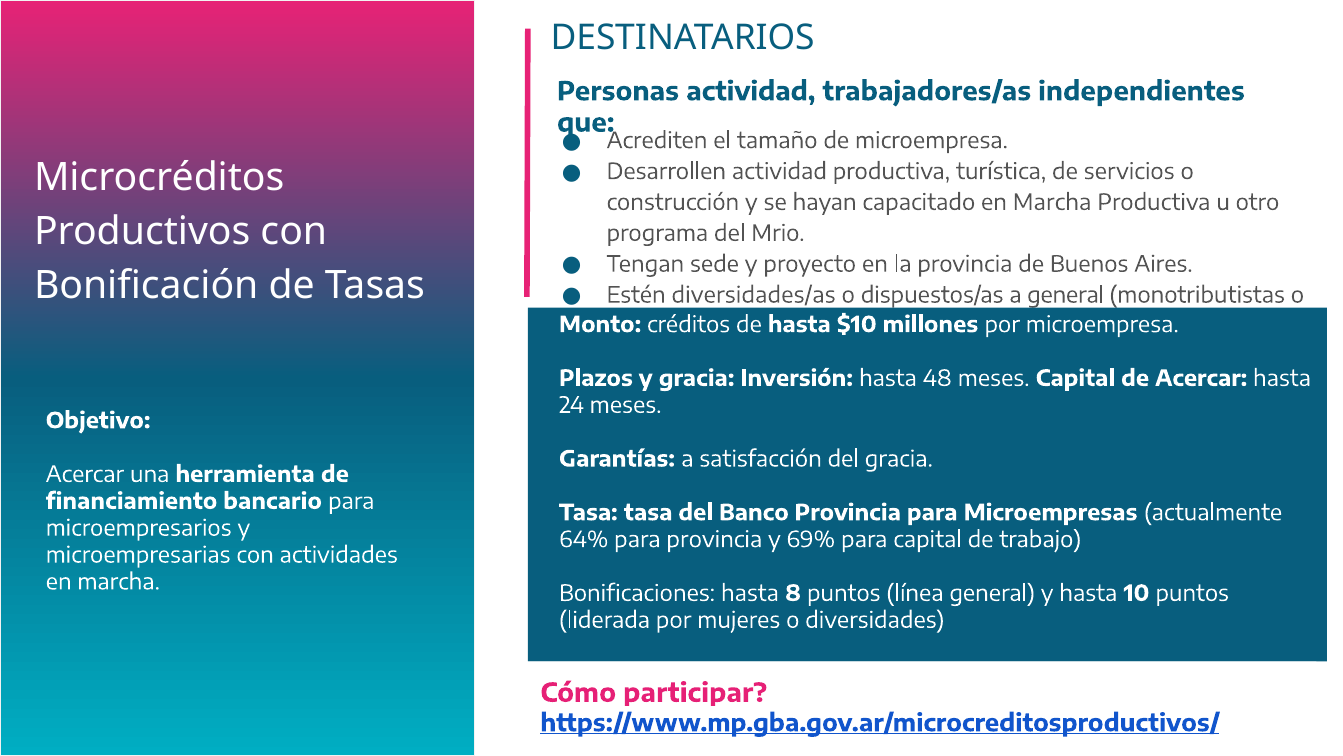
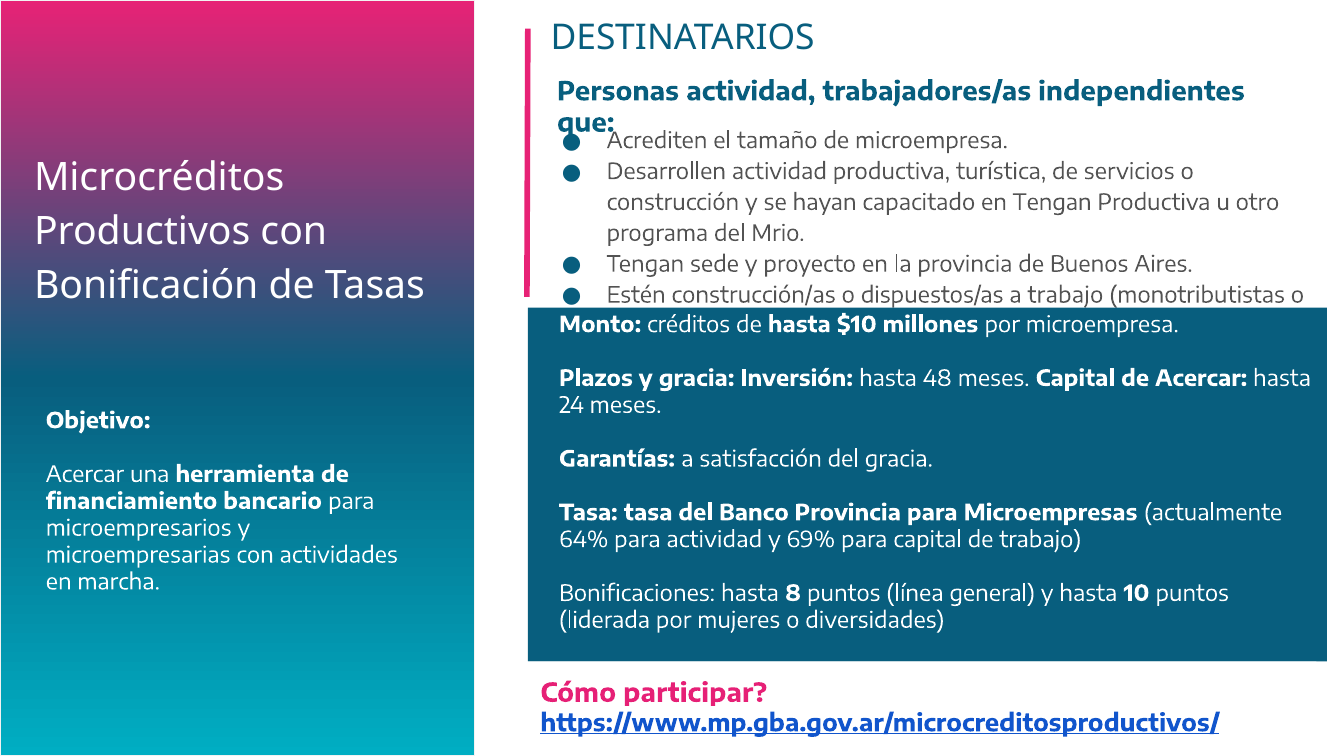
capacitado en Marcha: Marcha -> Tengan
diversidades/as: diversidades/as -> construcción/as
a general: general -> trabajo
para provincia: provincia -> actividad
